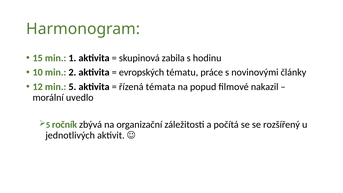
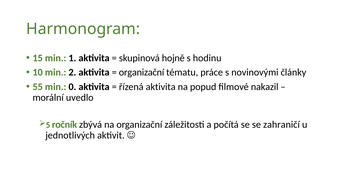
zabila: zabila -> hojně
evropských at (142, 72): evropských -> organizační
12: 12 -> 55
min 5: 5 -> 0
řízená témata: témata -> aktivita
rozšířený: rozšířený -> zahraničí
